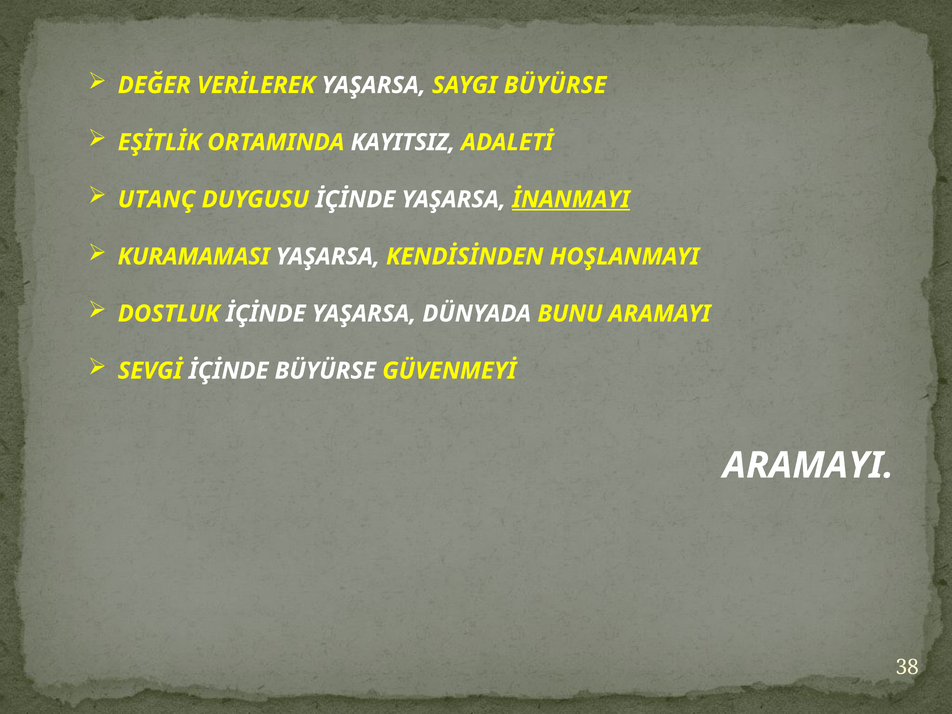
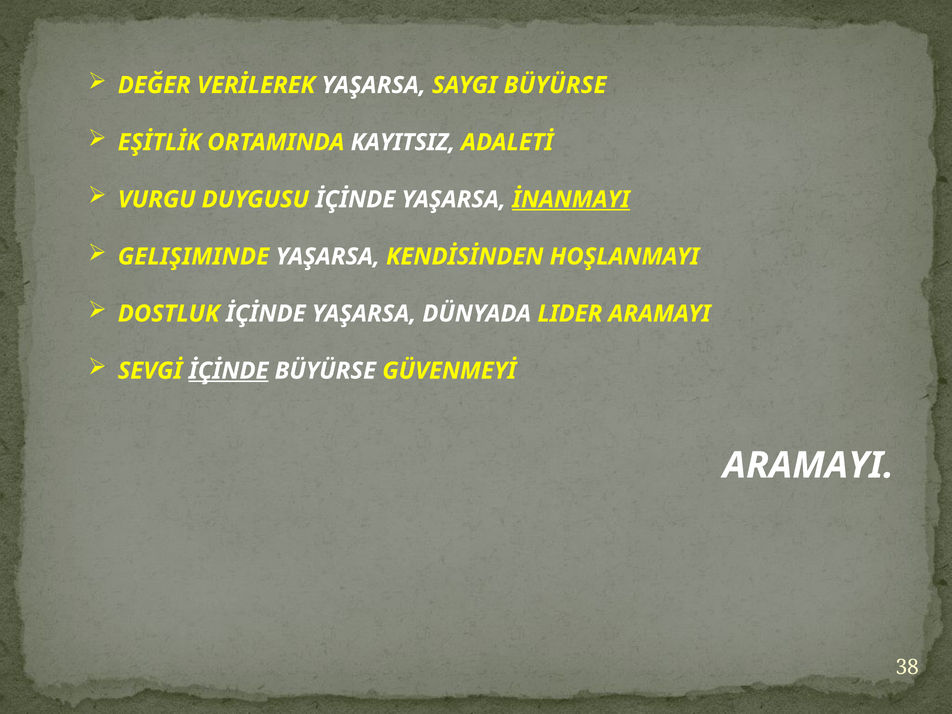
UTANÇ: UTANÇ -> VURGU
KURAMAMASI: KURAMAMASI -> GELIŞIMINDE
BUNU: BUNU -> LIDER
İÇİNDE at (229, 371) underline: none -> present
